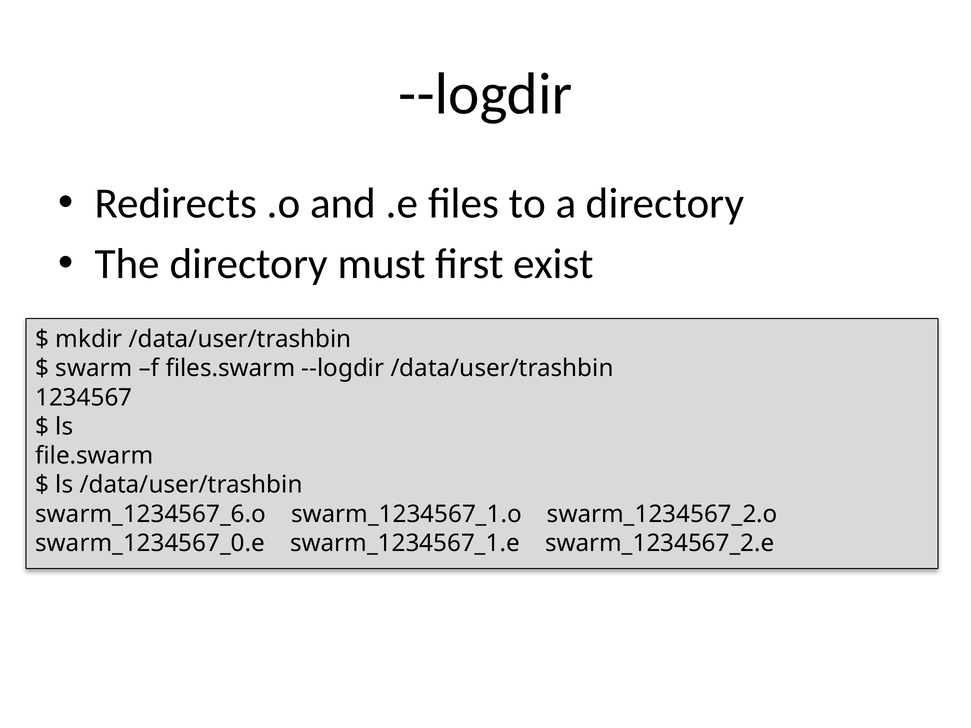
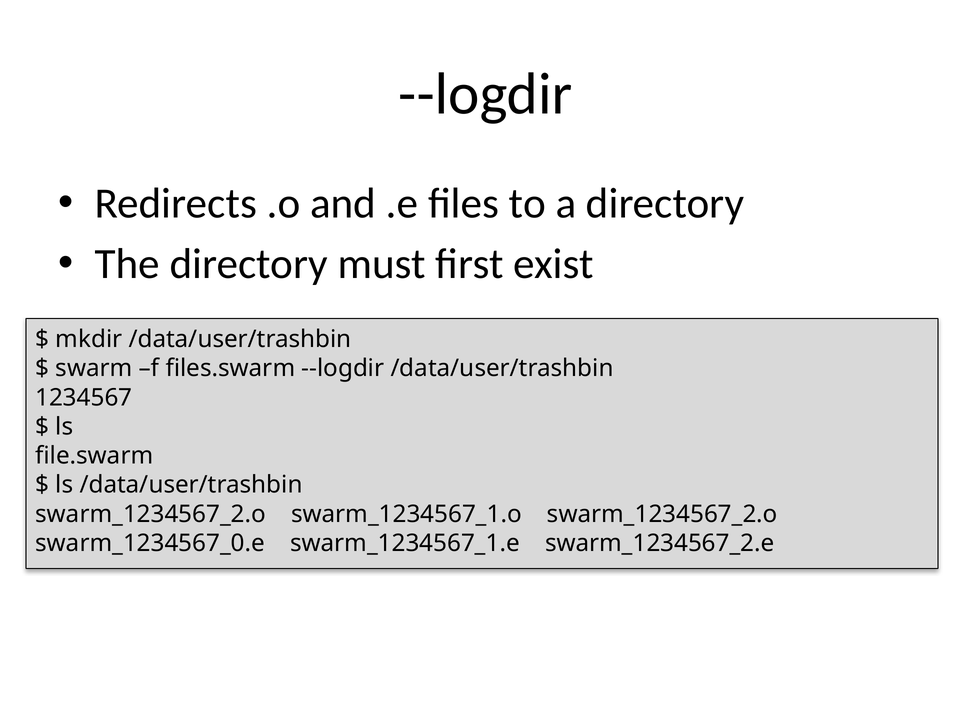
swarm_1234567_6.o at (151, 514): swarm_1234567_6.o -> swarm_1234567_2.o
